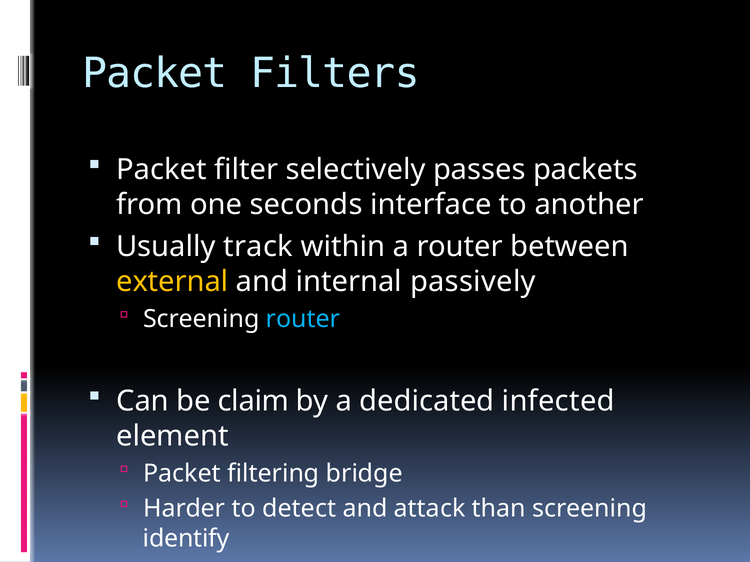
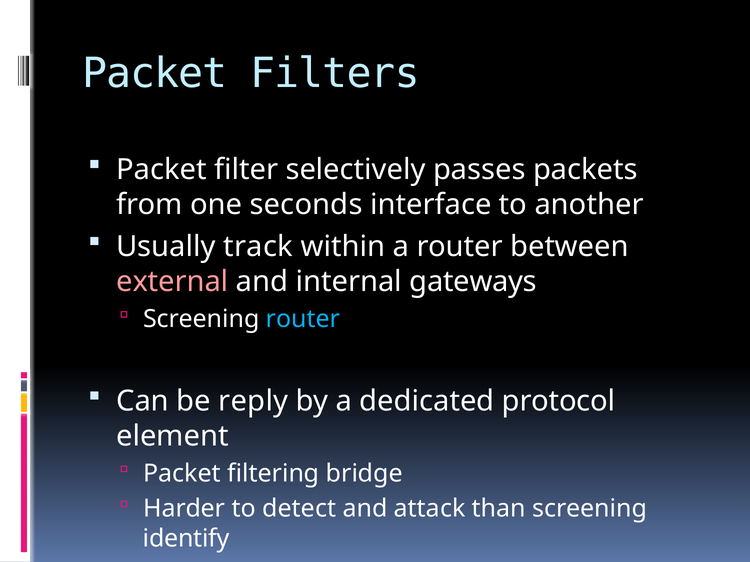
external colour: yellow -> pink
passively: passively -> gateways
claim: claim -> reply
infected: infected -> protocol
